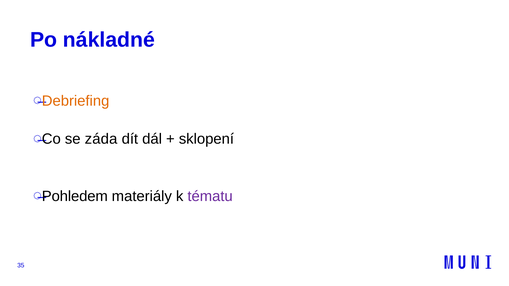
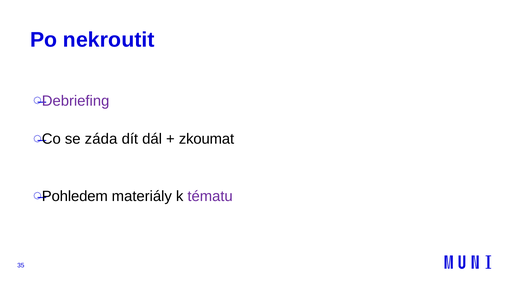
nákladné: nákladné -> nekroutit
Debriefing colour: orange -> purple
sklopení: sklopení -> zkoumat
